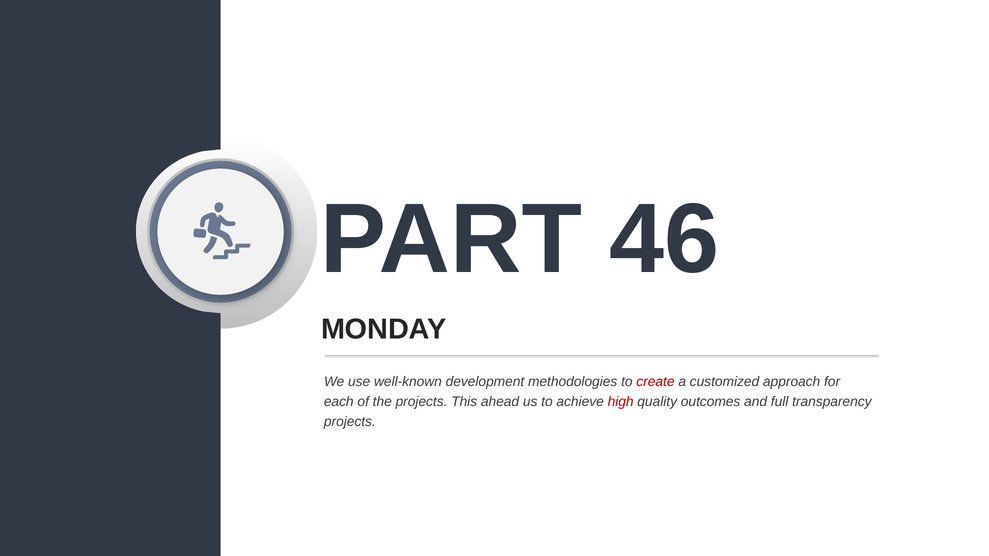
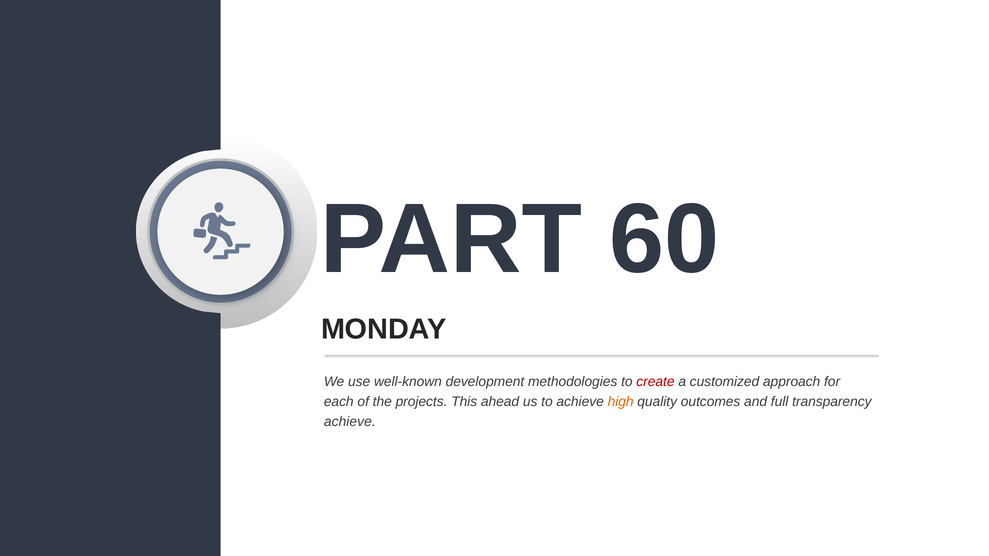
46: 46 -> 60
high colour: red -> orange
projects at (350, 422): projects -> achieve
